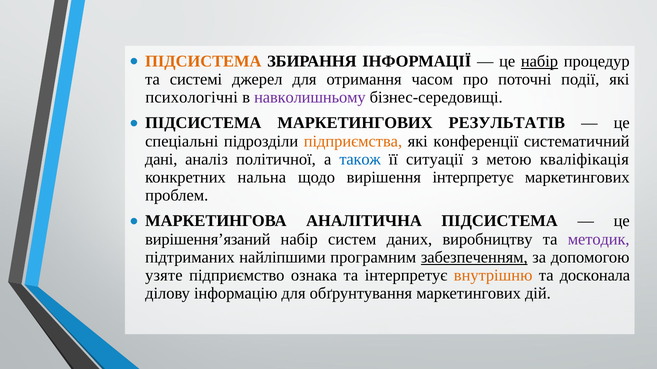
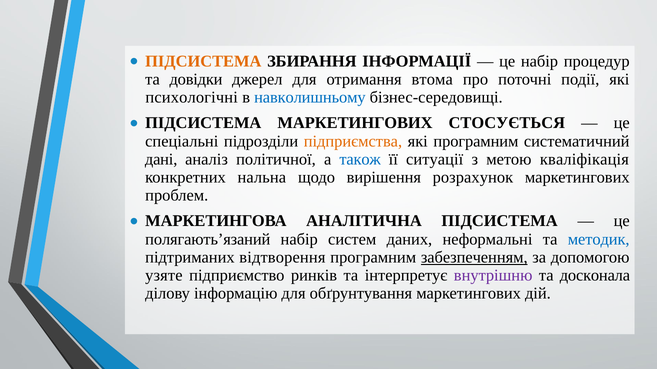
набір at (539, 61) underline: present -> none
системі: системі -> довідки
часом: часом -> втома
навколишньому colour: purple -> blue
РЕЗУЛЬТАТІВ: РЕЗУЛЬТАТІВ -> СТОСУЄТЬСЯ
які конференції: конференції -> програмним
вирішення інтерпретує: інтерпретує -> розрахунок
вирішення’язаний: вирішення’язаний -> полягають’язаний
виробництву: виробництву -> неформальні
методик colour: purple -> blue
найліпшими: найліпшими -> відтворення
ознака: ознака -> ринків
внутрішню colour: orange -> purple
